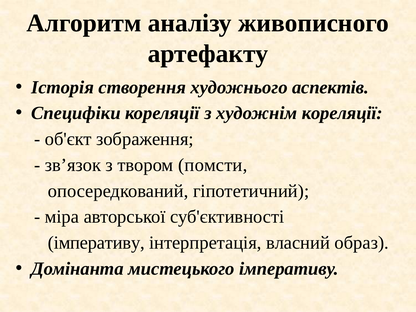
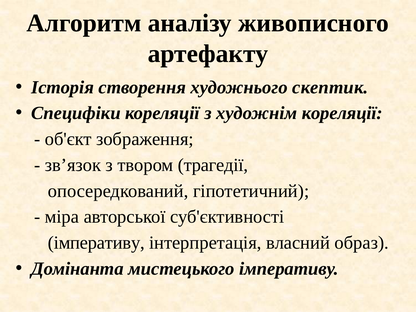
аспектів: аспектів -> скептик
помсти: помсти -> трагедії
